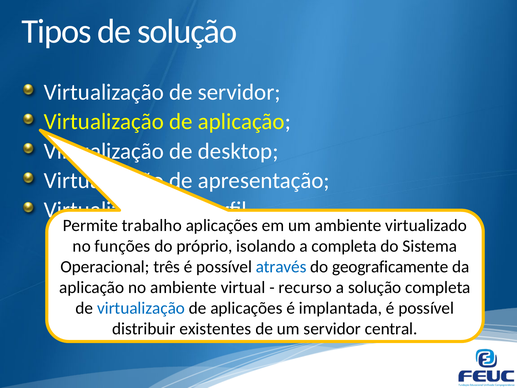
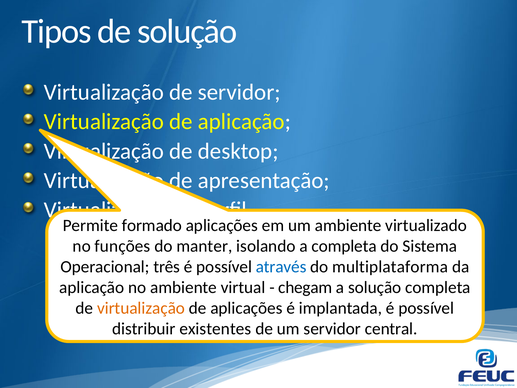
trabalho: trabalho -> formado
próprio: próprio -> manter
geograficamente: geograficamente -> multiplataforma
recurso: recurso -> chegam
virtualização at (141, 308) colour: blue -> orange
